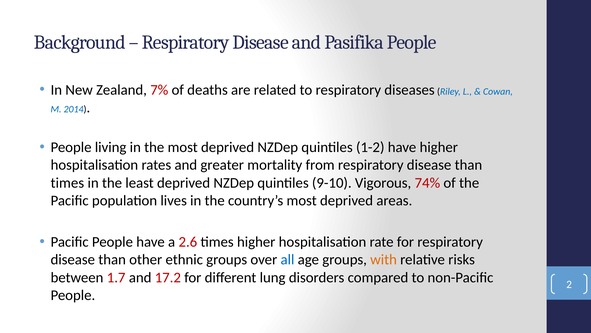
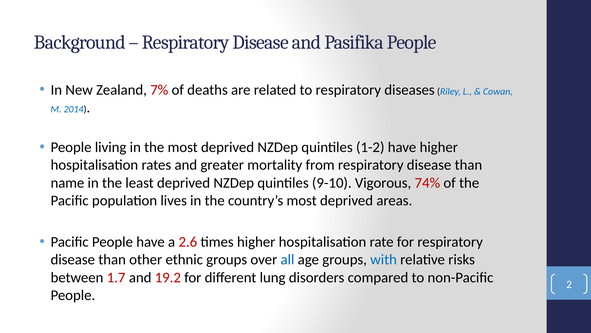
times at (67, 182): times -> name
with colour: orange -> blue
17.2: 17.2 -> 19.2
